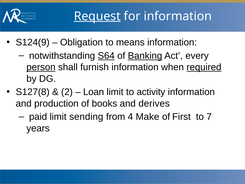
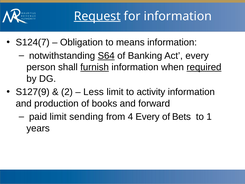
S124(9: S124(9 -> S124(7
Banking underline: present -> none
person underline: present -> none
furnish underline: none -> present
S127(8: S127(8 -> S127(9
Loan: Loan -> Less
derives: derives -> forward
4 Make: Make -> Every
First: First -> Bets
7: 7 -> 1
